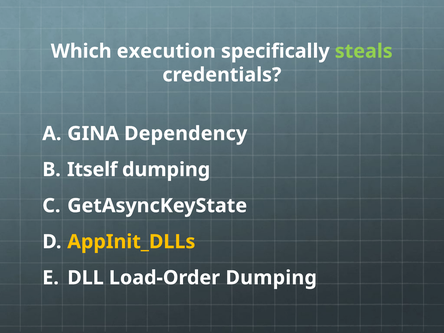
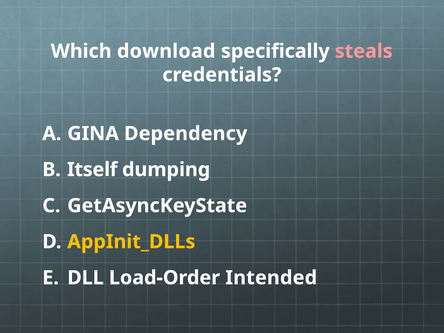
execution: execution -> download
steals colour: light green -> pink
Load-Order Dumping: Dumping -> Intended
